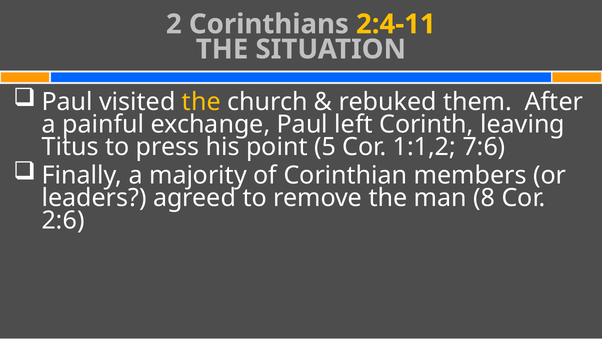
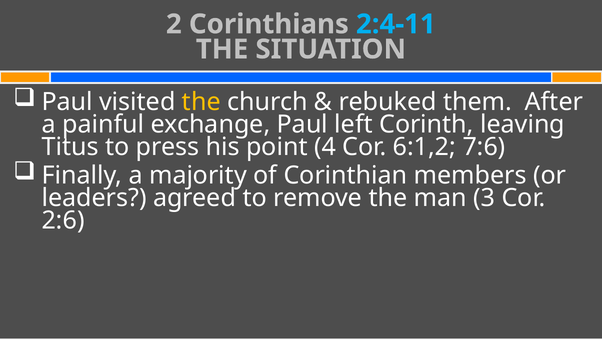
2:4-11 colour: yellow -> light blue
5: 5 -> 4
1:1,2: 1:1,2 -> 6:1,2
8: 8 -> 3
